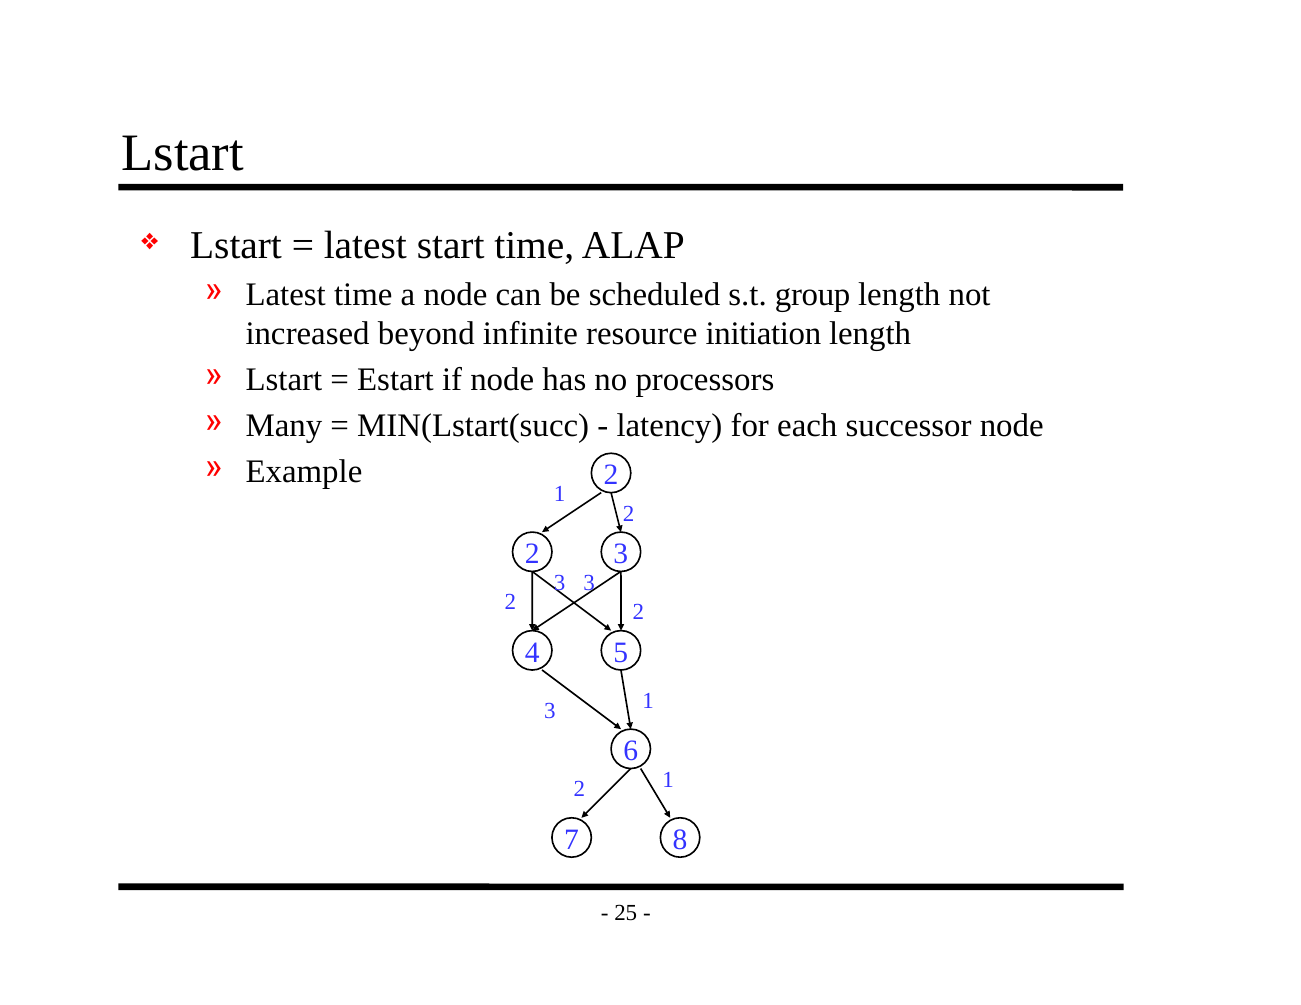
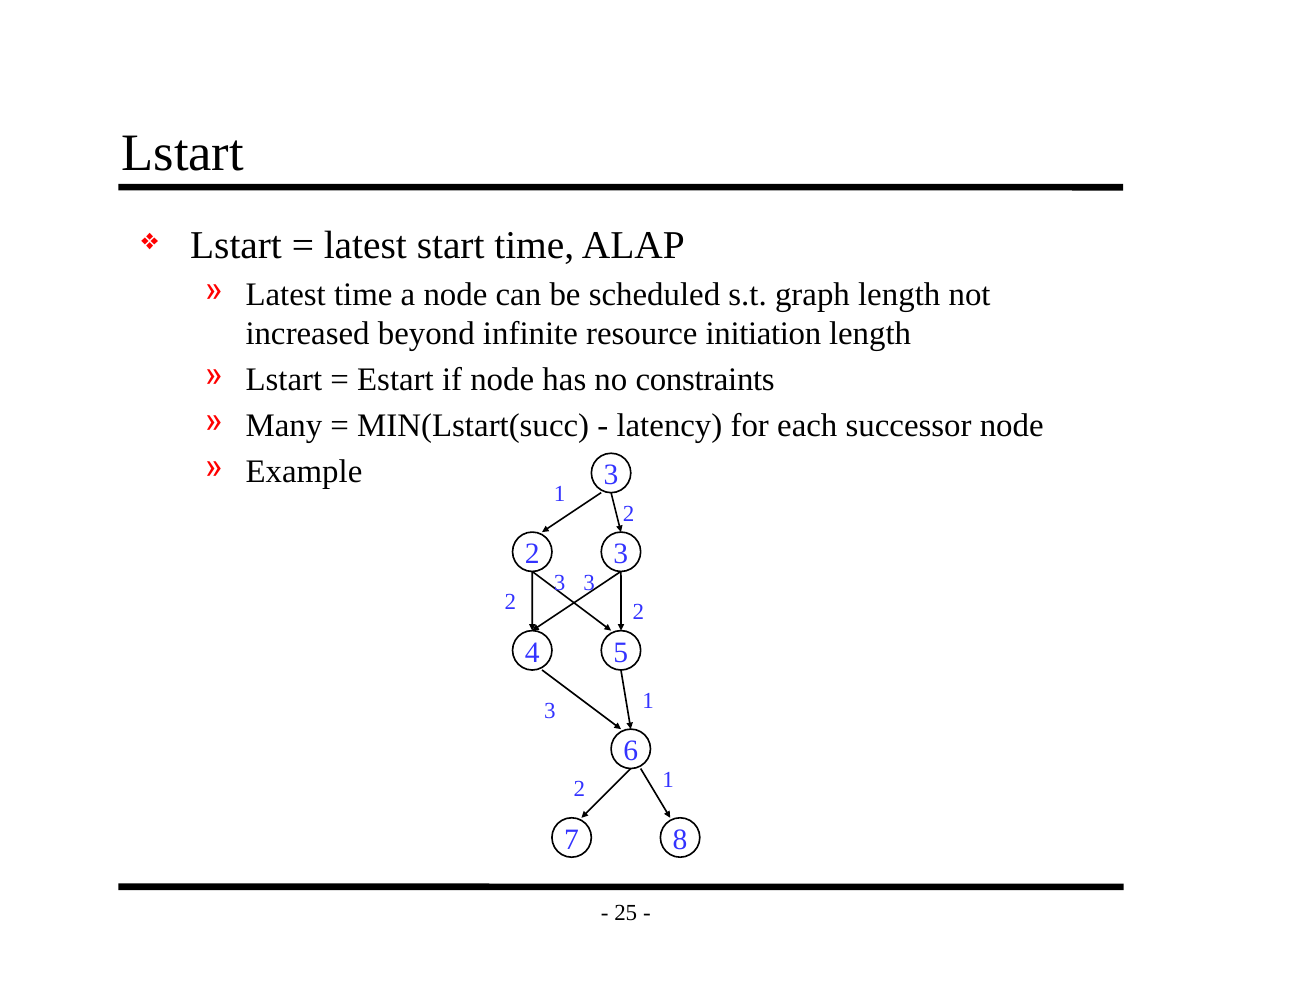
group: group -> graph
processors: processors -> constraints
Example 2: 2 -> 3
